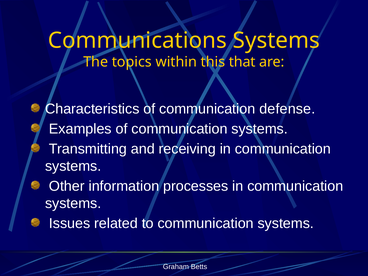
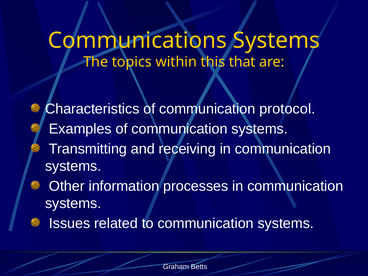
defense: defense -> protocol
